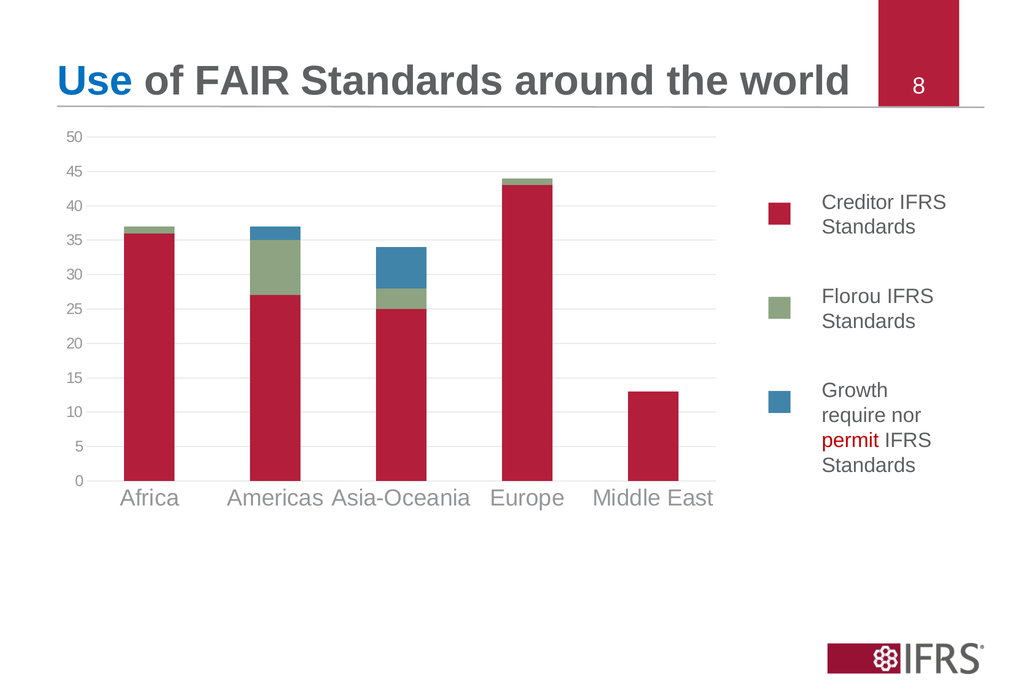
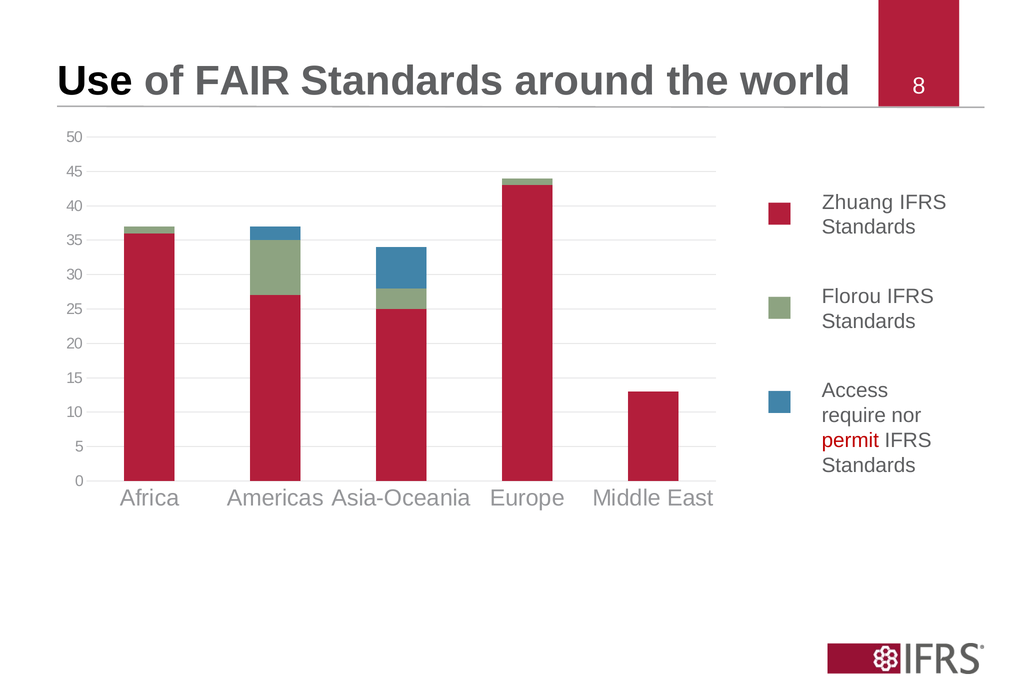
Use colour: blue -> black
Creditor: Creditor -> Zhuang
Growth: Growth -> Access
